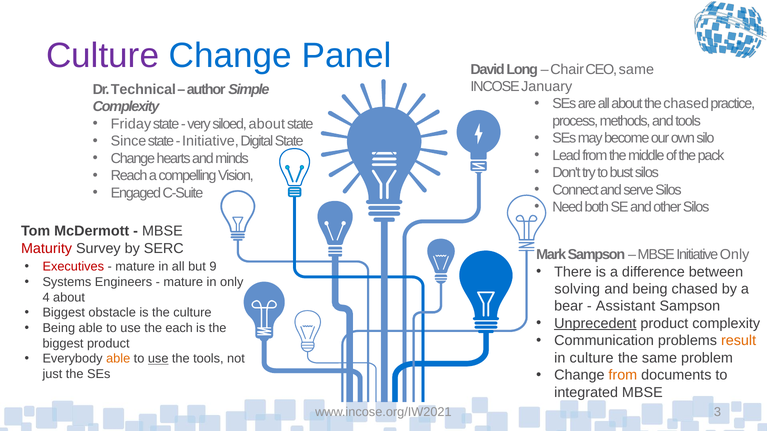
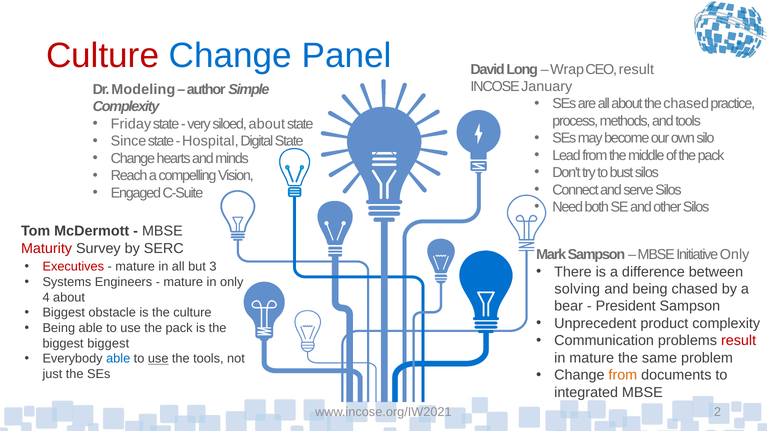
Culture at (103, 56) colour: purple -> red
Chair: Chair -> Wrap
CEO same: same -> result
Technical: Technical -> Modeling
Initiative at (210, 141): Initiative -> Hospital
9: 9 -> 3
Assistant: Assistant -> President
Unprecedent underline: present -> none
use the each: each -> pack
result at (739, 341) colour: orange -> red
biggest product: product -> biggest
in culture: culture -> mature
able at (118, 359) colour: orange -> blue
3: 3 -> 2
